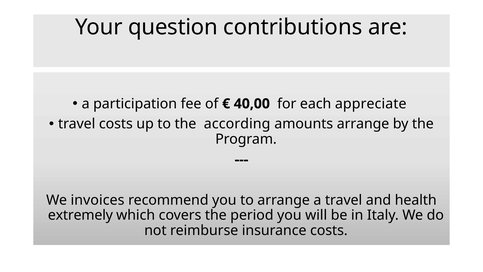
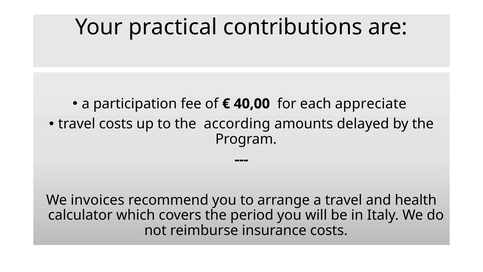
question: question -> practical
amounts arrange: arrange -> delayed
extremely: extremely -> calculator
